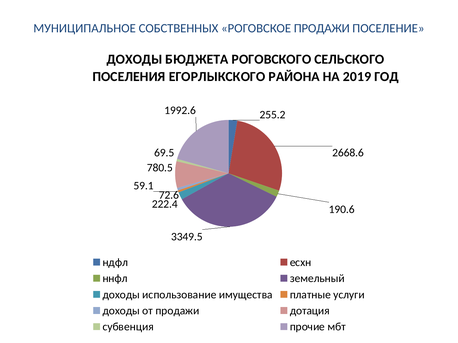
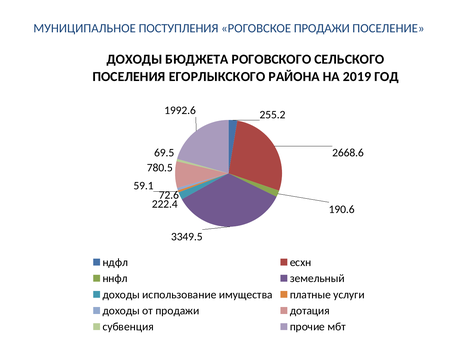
СОБСТВЕННЫХ: СОБСТВЕННЫХ -> ПОСТУПЛЕНИЯ
